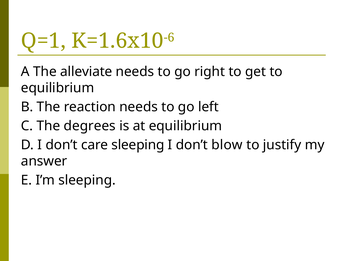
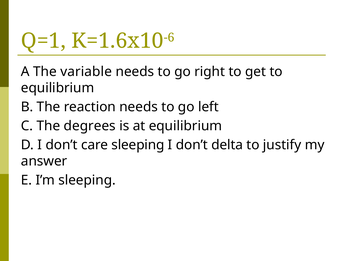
alleviate: alleviate -> variable
blow: blow -> delta
